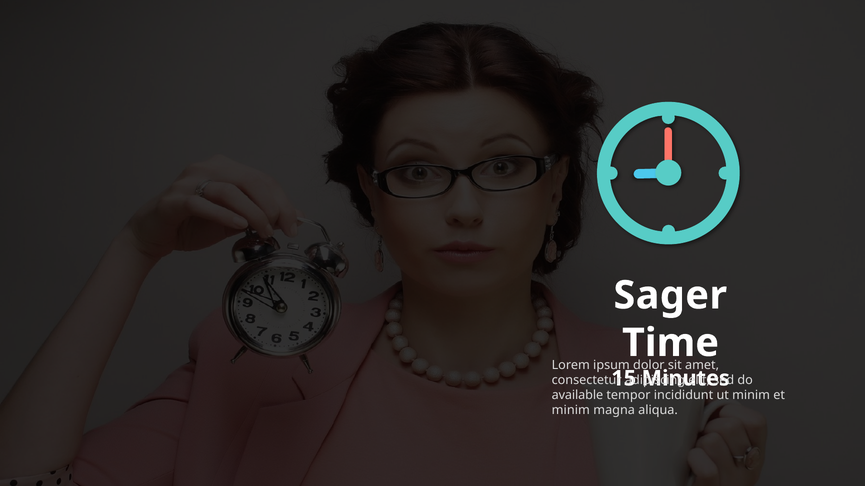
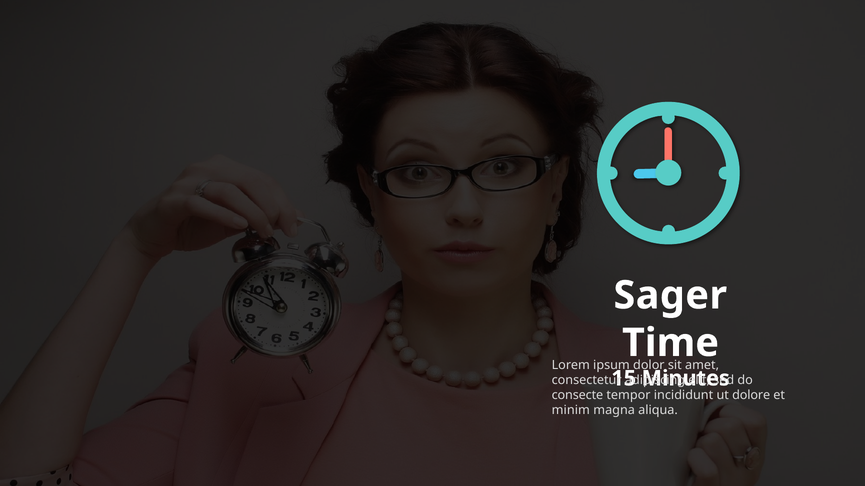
available: available -> consecte
minim at (751, 396): minim -> dolore
